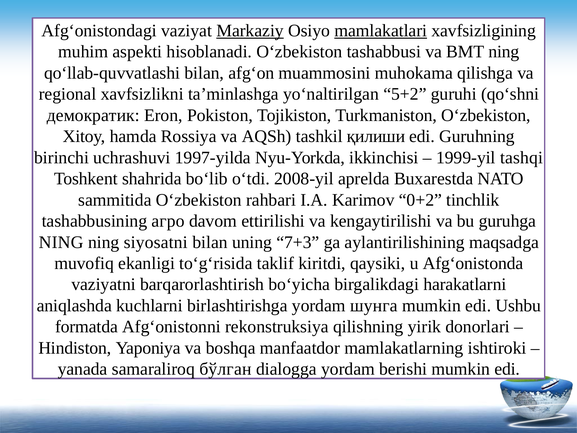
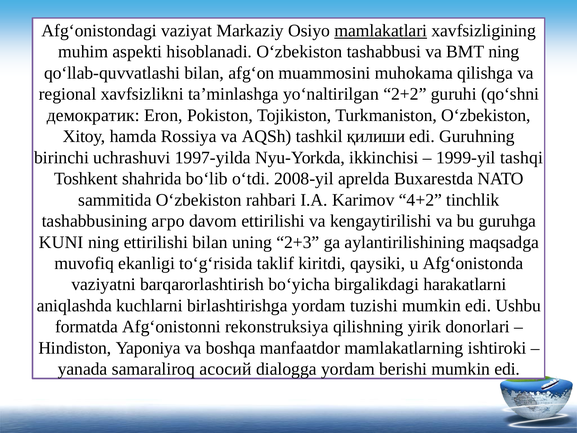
Markaziy underline: present -> none
5+2: 5+2 -> 2+2
0+2: 0+2 -> 4+2
NING at (61, 242): NING -> KUNI
ning siyosatni: siyosatni -> ettirilishi
7+3: 7+3 -> 2+3
шунга: шунга -> tuzishi
бўлган: бўлган -> асосий
